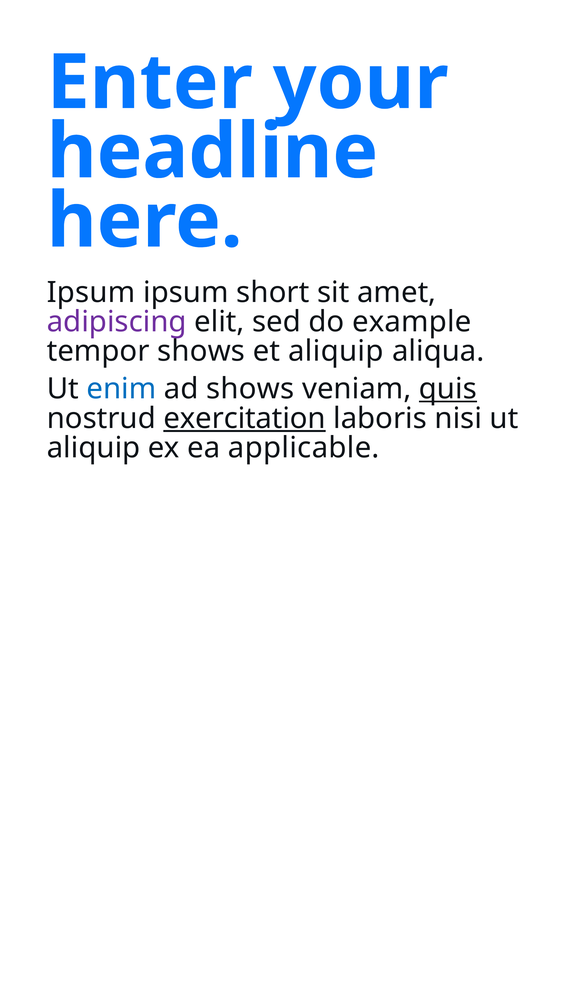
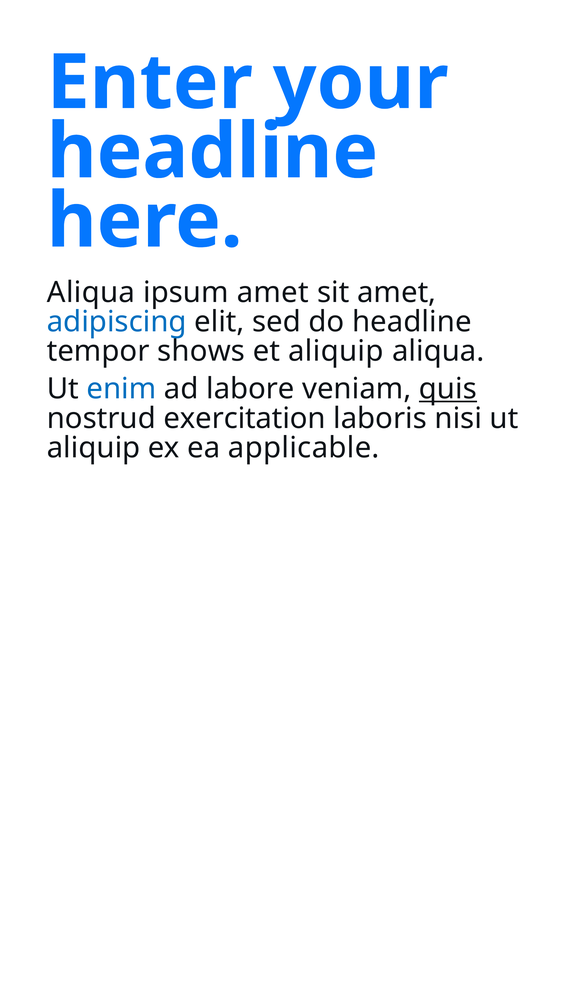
Ipsum at (91, 293): Ipsum -> Aliqua
ipsum short: short -> amet
adipiscing colour: purple -> blue
do example: example -> headline
ad shows: shows -> labore
exercitation underline: present -> none
